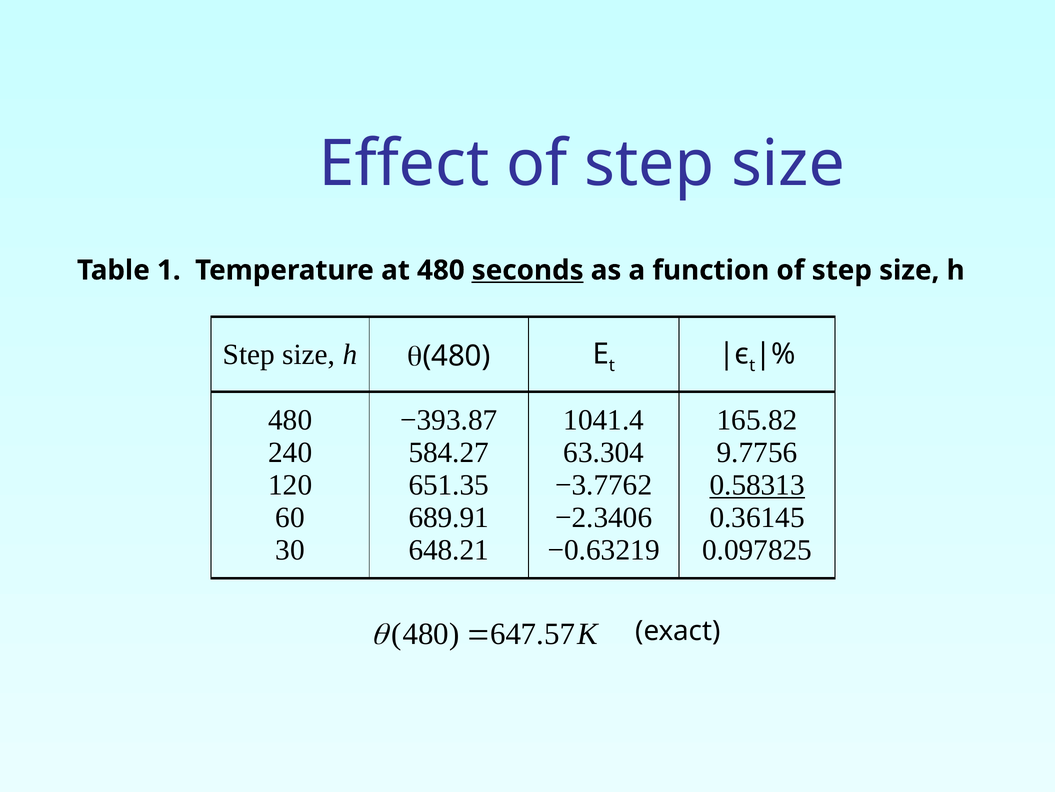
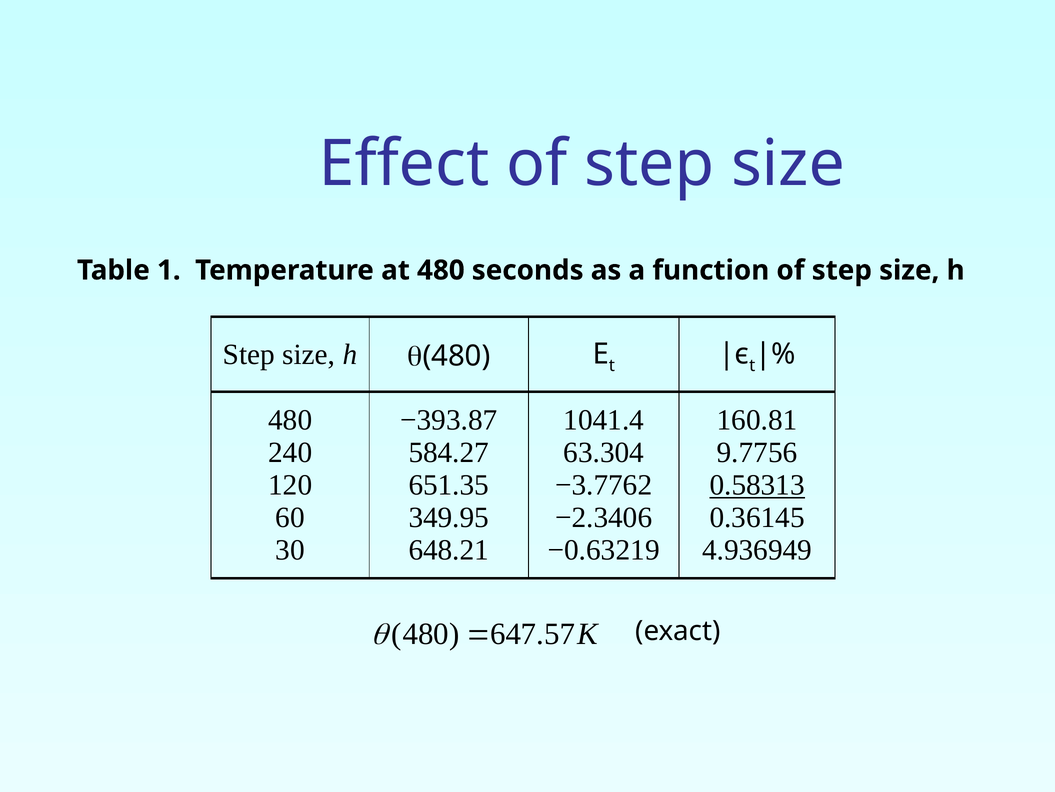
seconds underline: present -> none
165.82: 165.82 -> 160.81
689.91: 689.91 -> 349.95
0.097825: 0.097825 -> 4.936949
